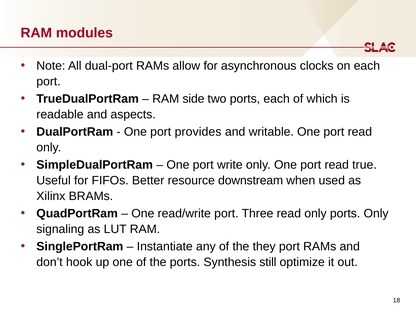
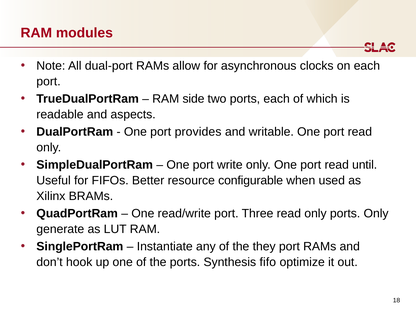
true: true -> until
downstream: downstream -> configurable
signaling: signaling -> generate
still: still -> fifo
